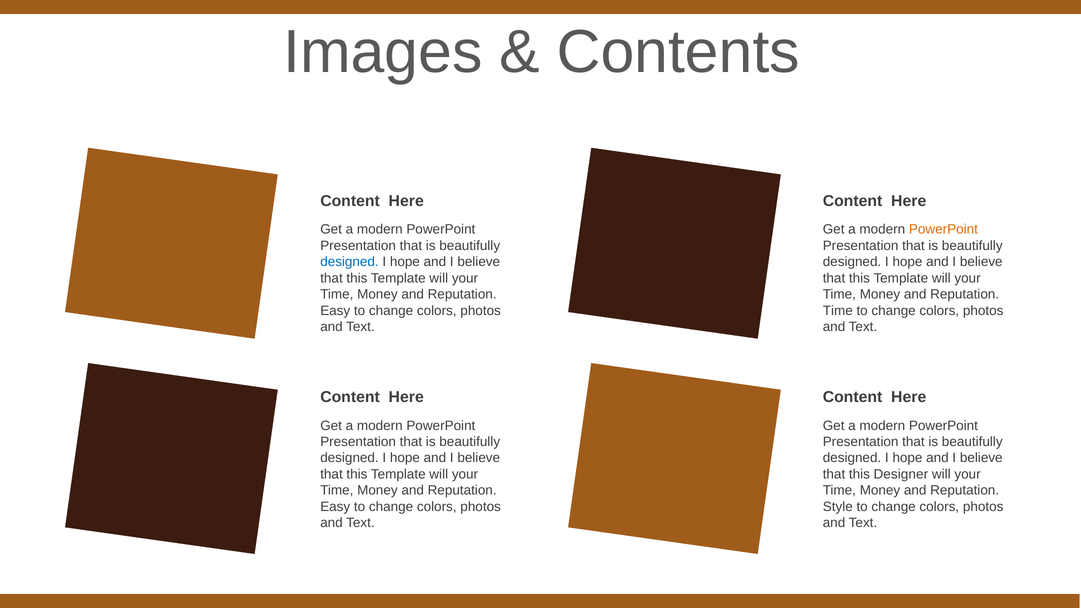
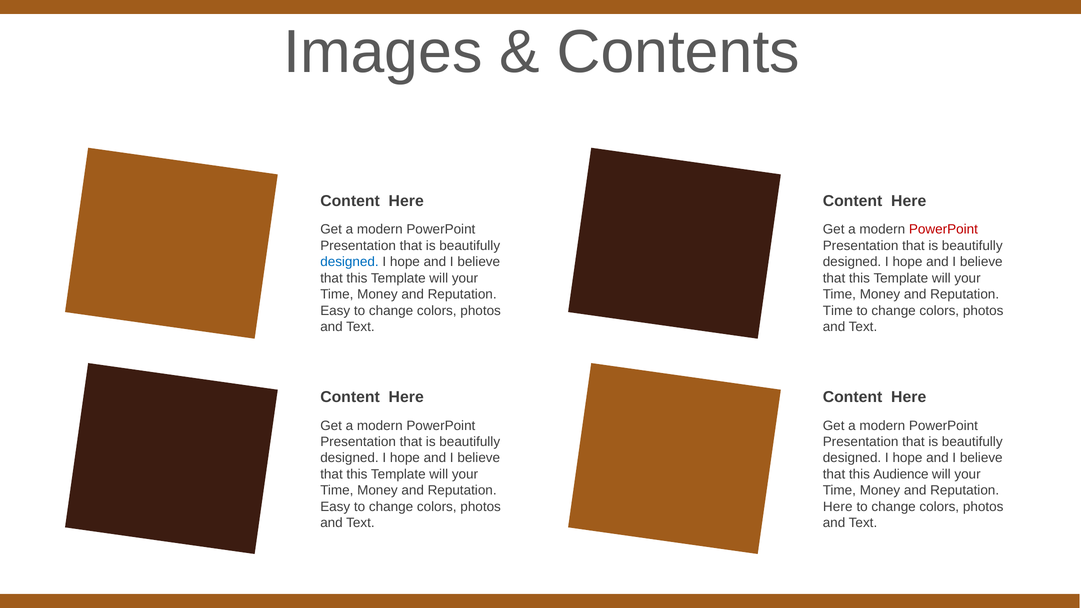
PowerPoint at (943, 230) colour: orange -> red
Designer: Designer -> Audience
Style at (838, 507): Style -> Here
